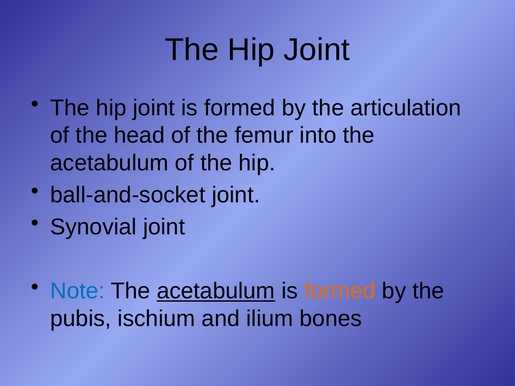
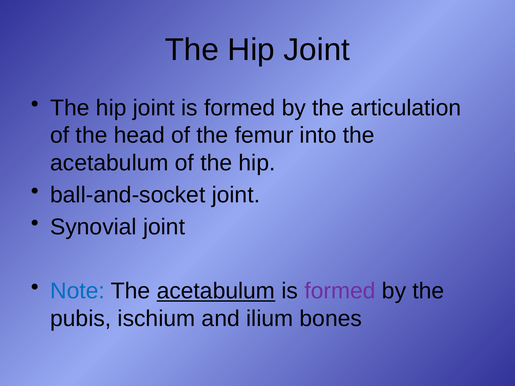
formed at (340, 291) colour: orange -> purple
